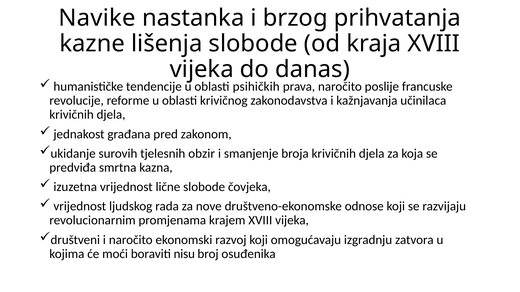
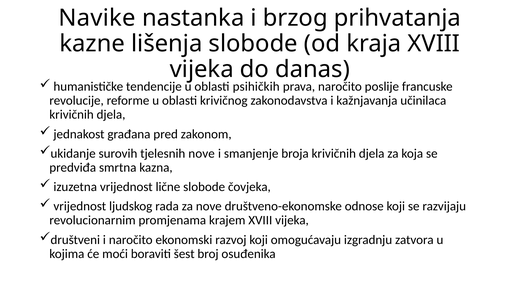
tjelesnih obzir: obzir -> nove
nisu: nisu -> šest
